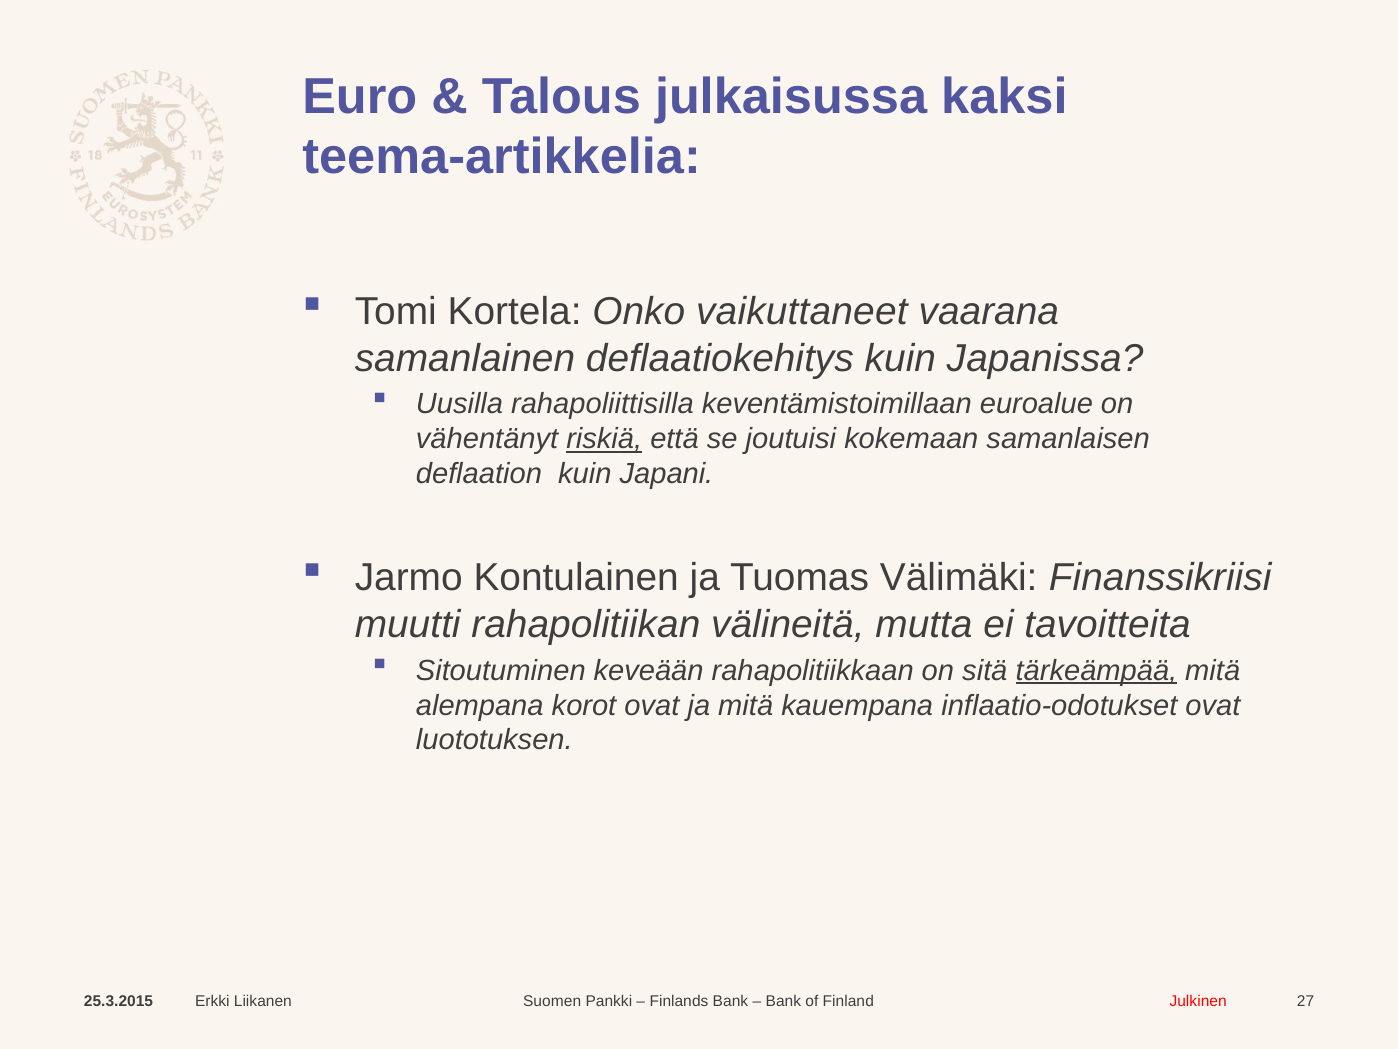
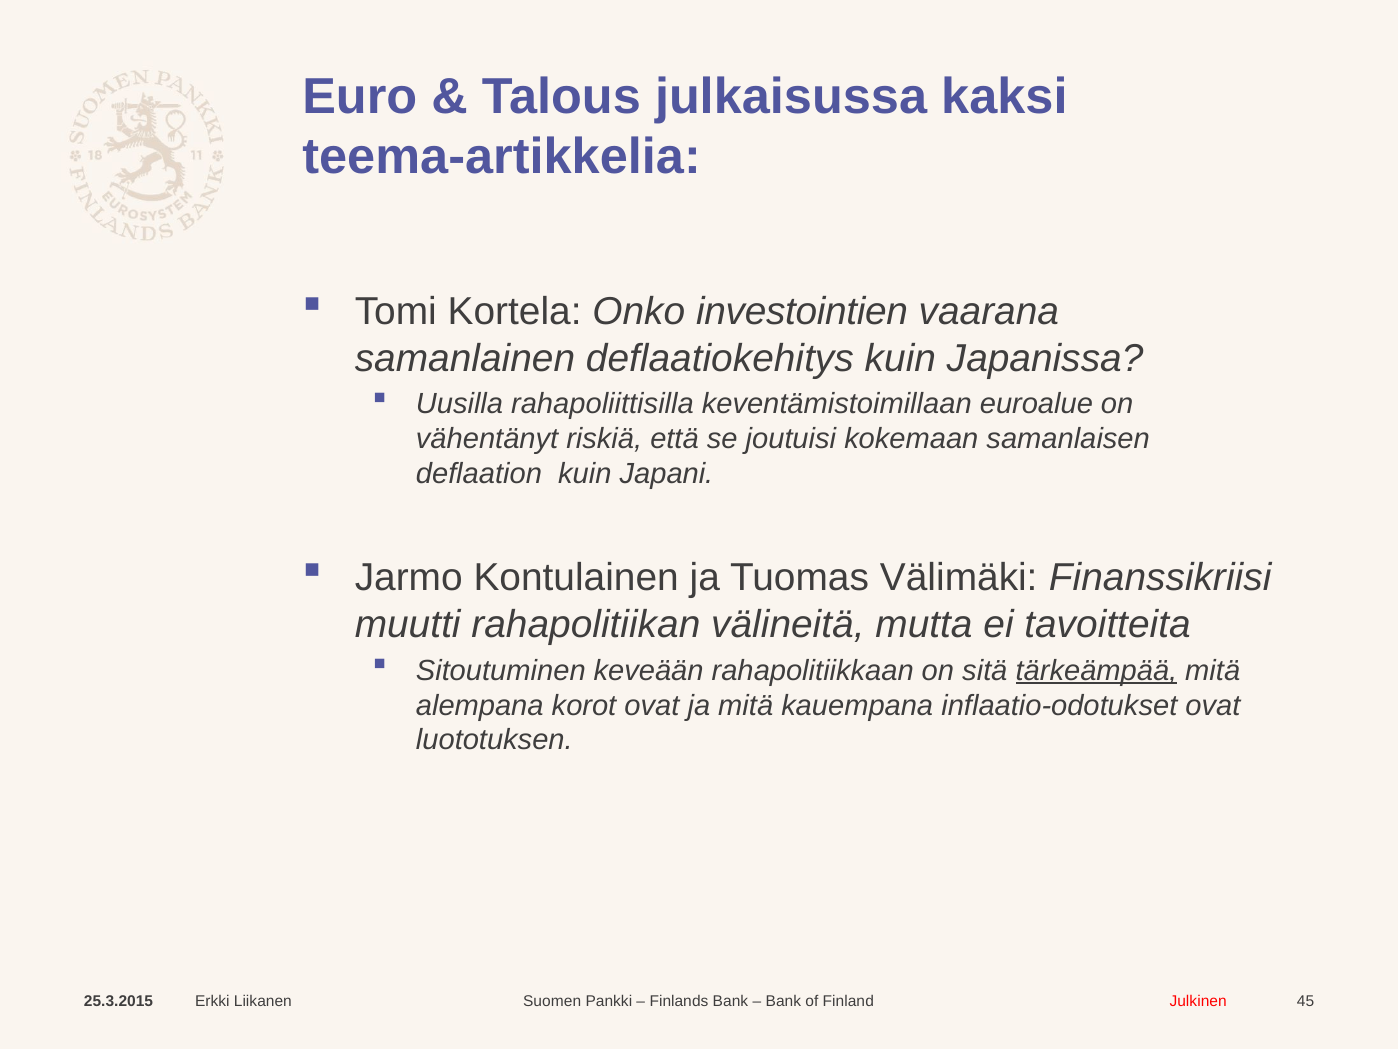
vaikuttaneet: vaikuttaneet -> investointien
riskiä underline: present -> none
27: 27 -> 45
